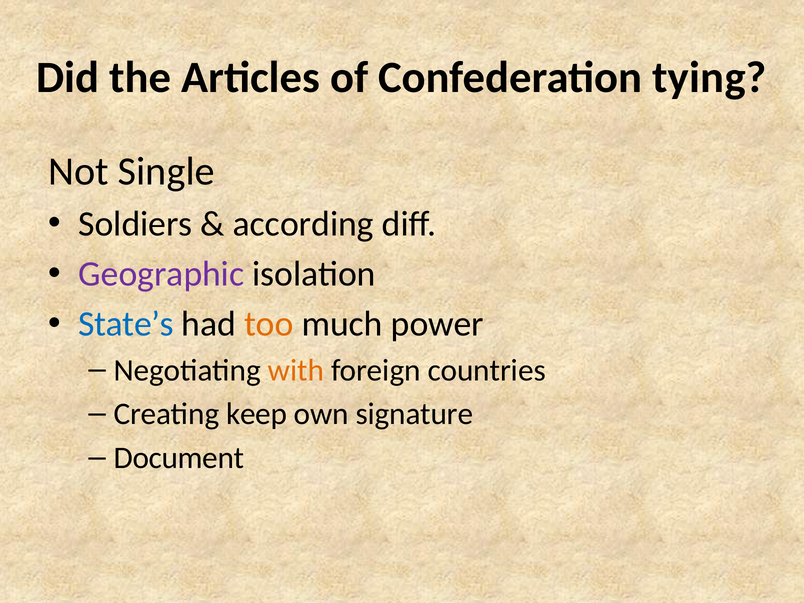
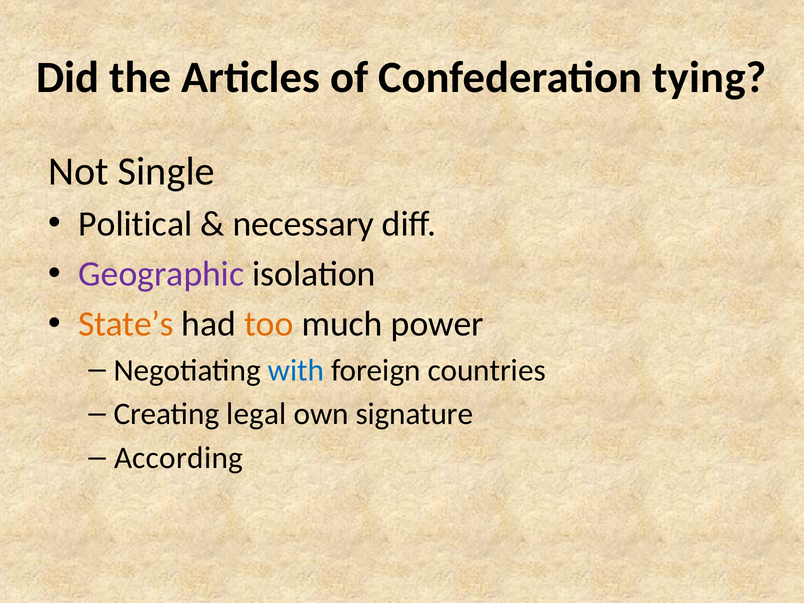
Soldiers: Soldiers -> Political
according: according -> necessary
State’s colour: blue -> orange
with colour: orange -> blue
keep: keep -> legal
Document: Document -> According
